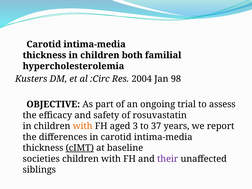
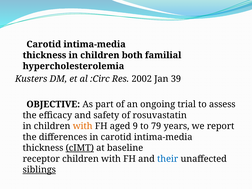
2004: 2004 -> 2002
98: 98 -> 39
3: 3 -> 9
37: 37 -> 79
societies: societies -> receptor
their colour: purple -> blue
siblings underline: none -> present
